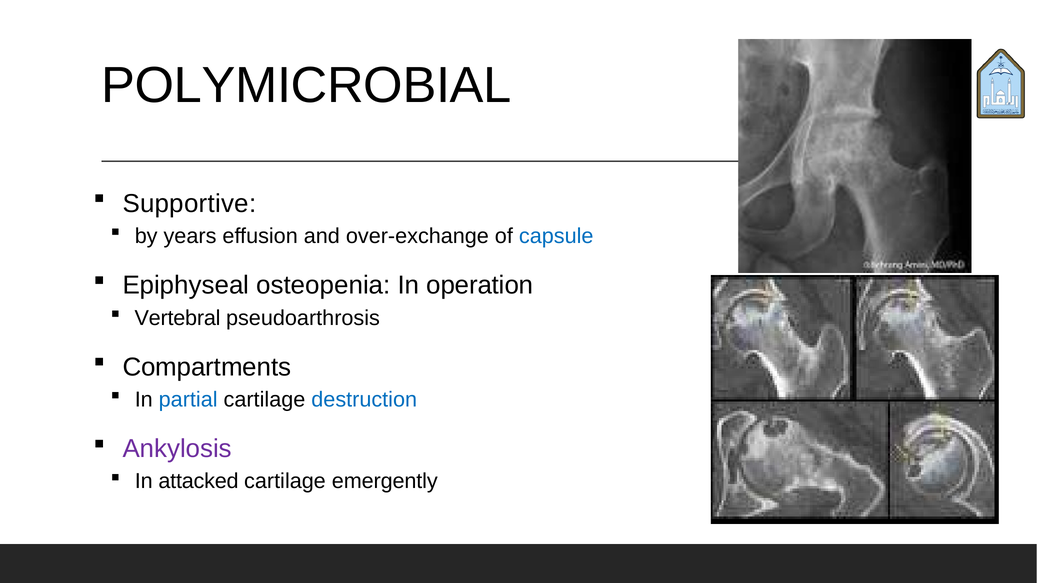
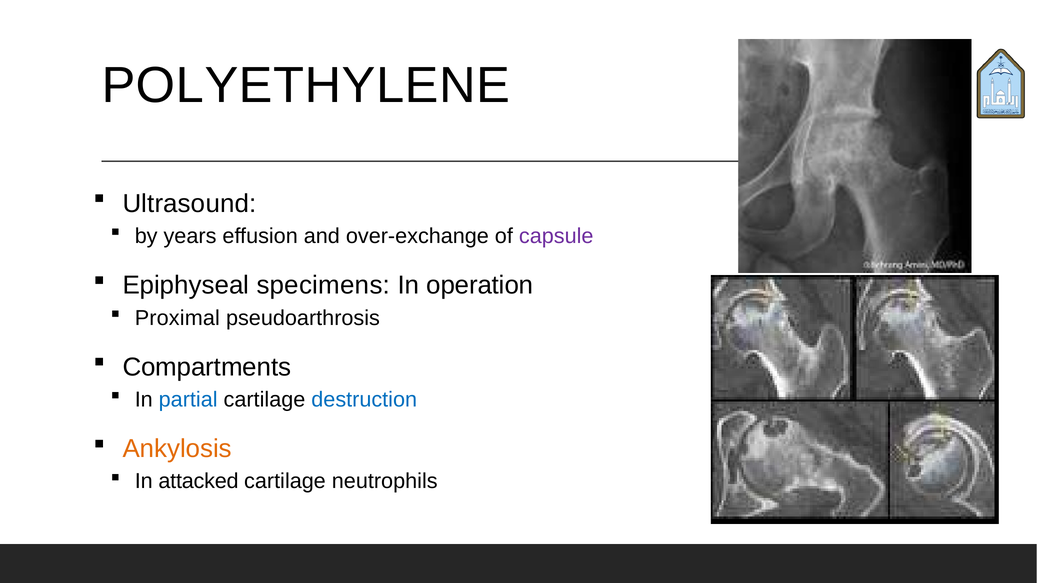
POLYMICROBIAL: POLYMICROBIAL -> POLYETHYLENE
Supportive: Supportive -> Ultrasound
capsule colour: blue -> purple
osteopenia: osteopenia -> specimens
Vertebral: Vertebral -> Proximal
Ankylosis colour: purple -> orange
emergently: emergently -> neutrophils
